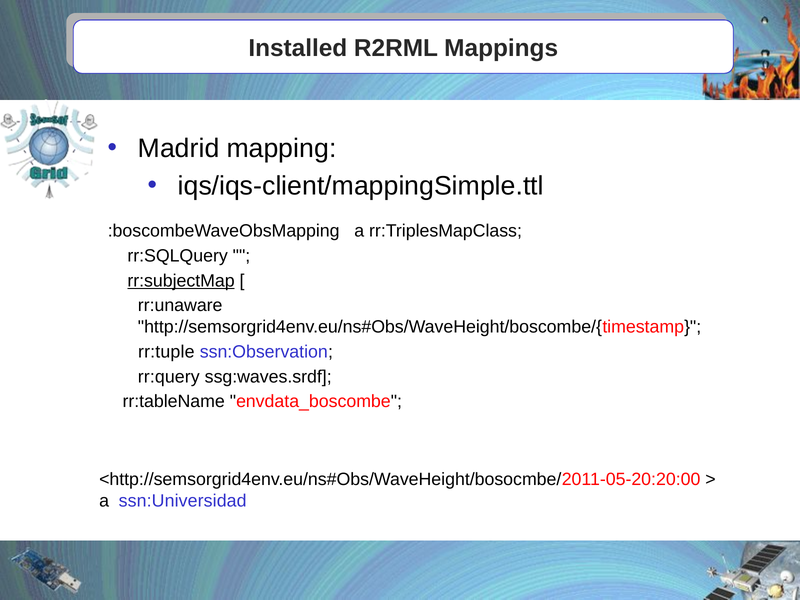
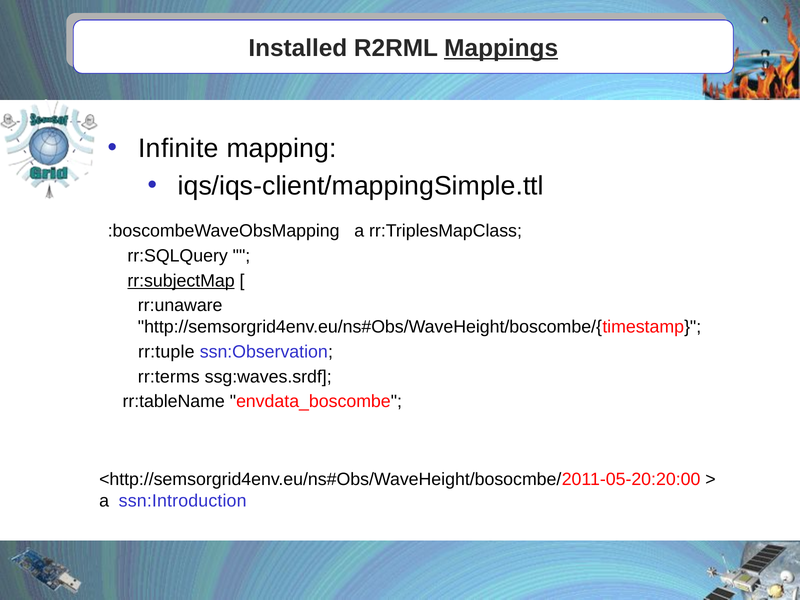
Mappings underline: none -> present
Madrid: Madrid -> Infinite
rr:query: rr:query -> rr:terms
ssn:Universidad: ssn:Universidad -> ssn:Introduction
